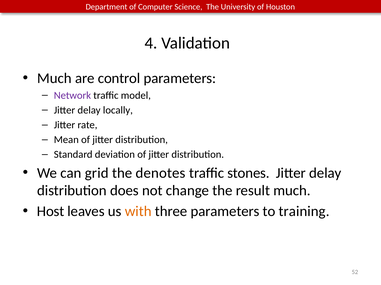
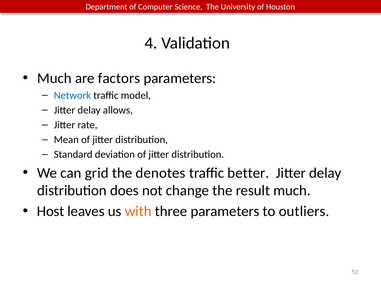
control: control -> factors
Network colour: purple -> blue
locally: locally -> allows
stones: stones -> better
training: training -> outliers
